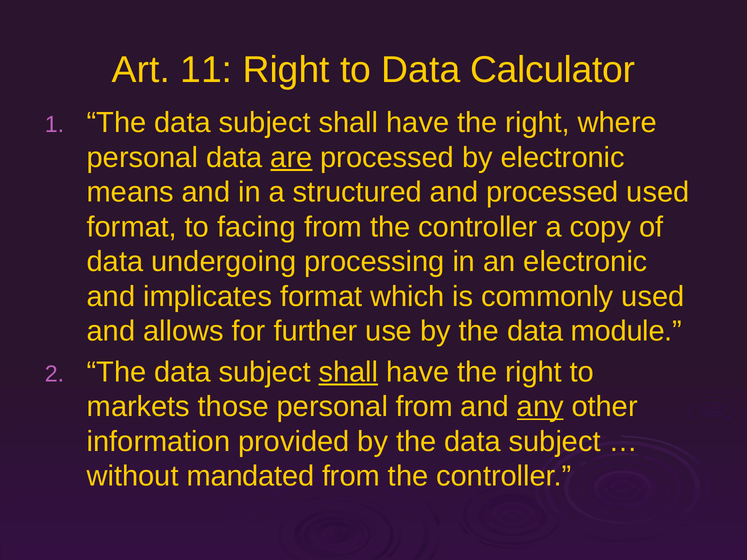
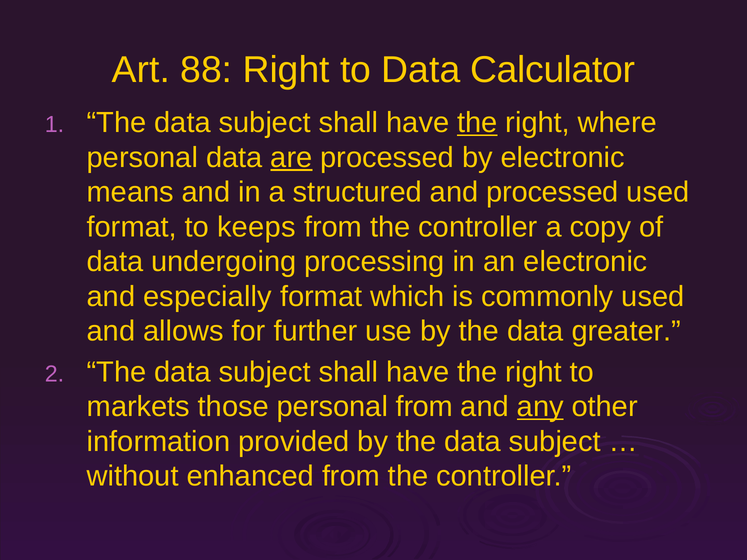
11: 11 -> 88
the at (477, 123) underline: none -> present
facing: facing -> keeps
implicates: implicates -> especially
module: module -> greater
shall at (348, 372) underline: present -> none
mandated: mandated -> enhanced
